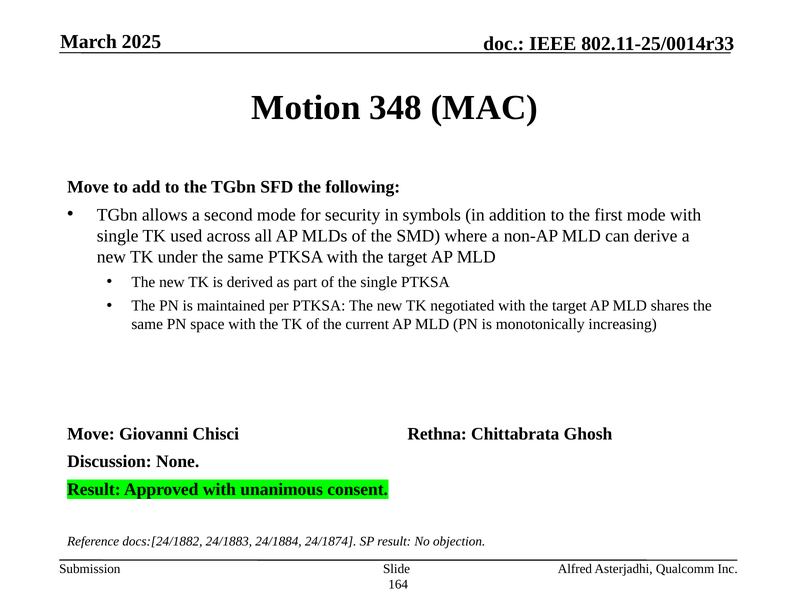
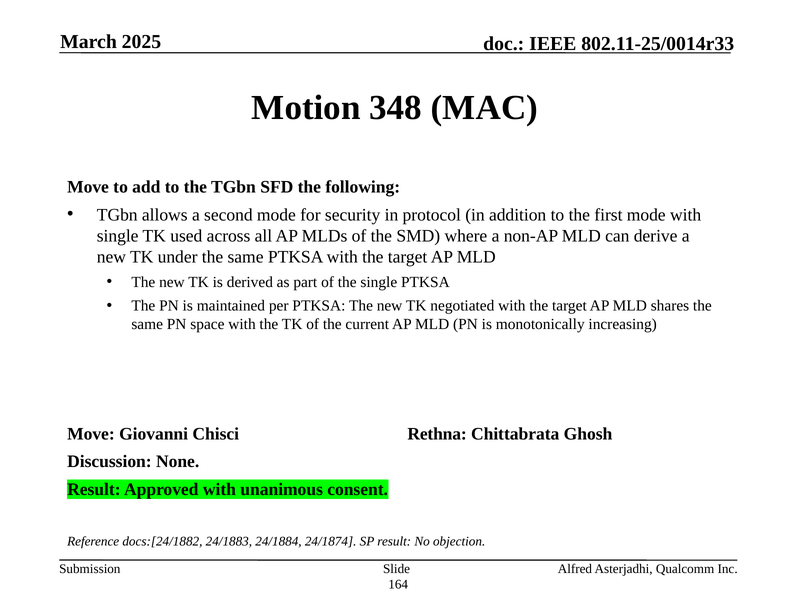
symbols: symbols -> protocol
